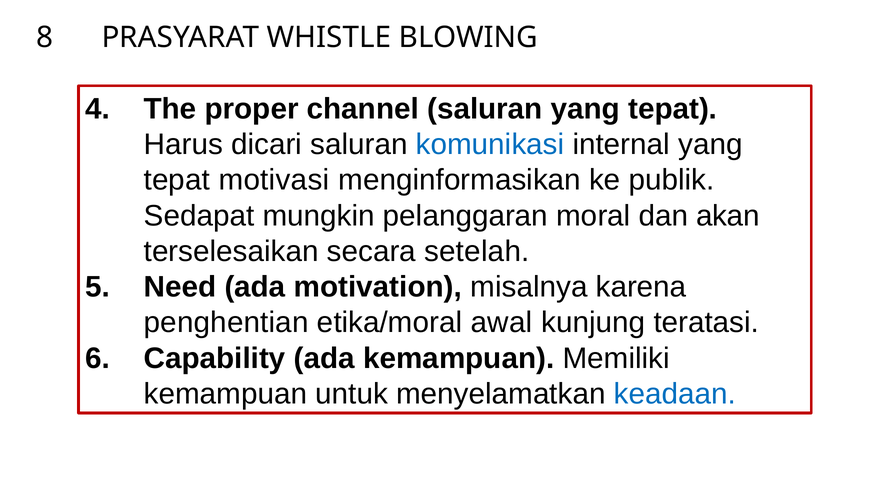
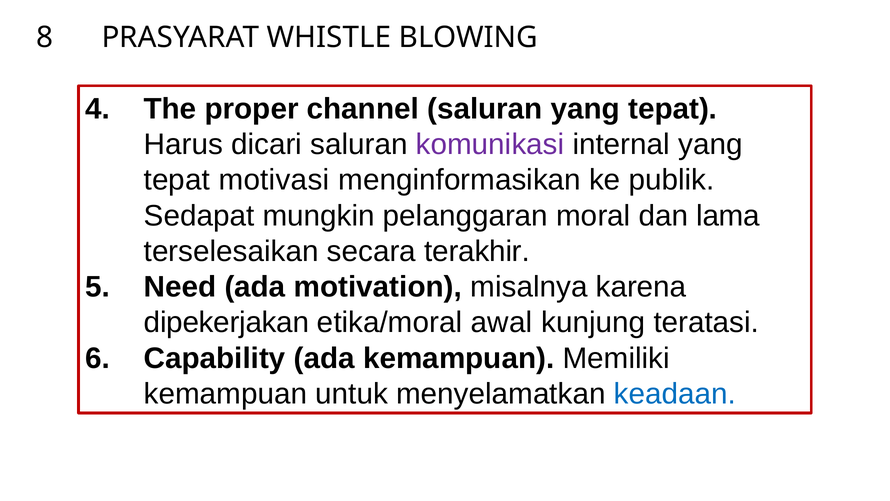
komunikasi colour: blue -> purple
akan: akan -> lama
setelah: setelah -> terakhir
penghentian: penghentian -> dipekerjakan
